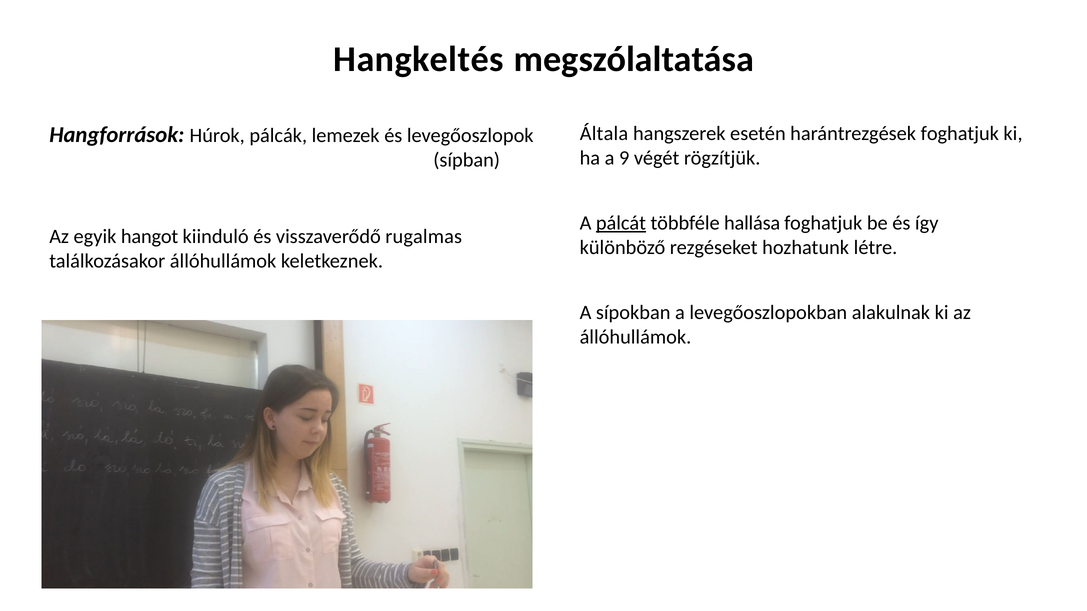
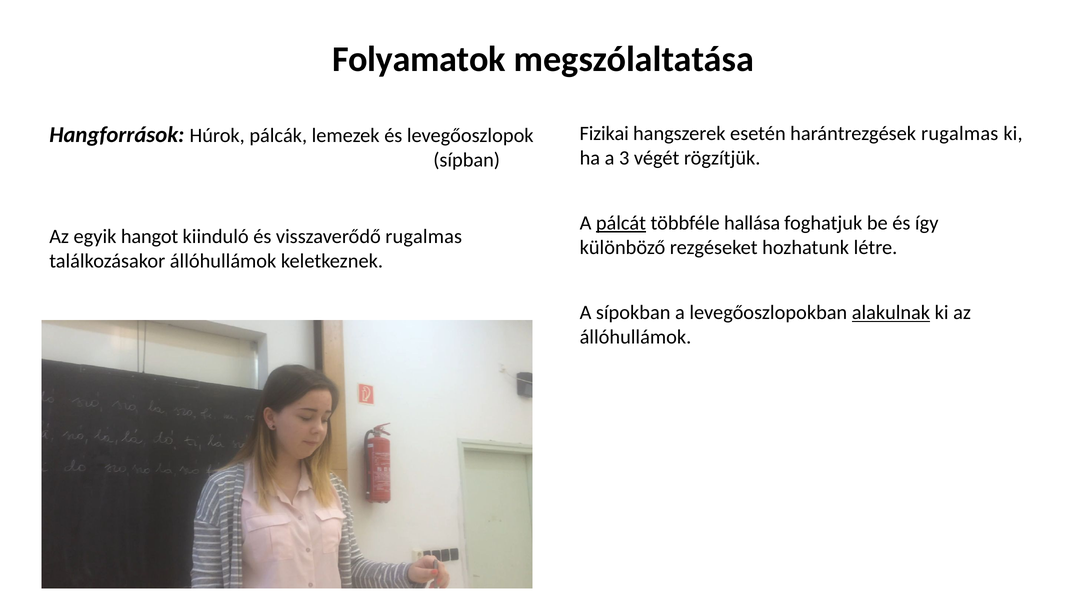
Hangkeltés: Hangkeltés -> Folyamatok
Általa: Általa -> Fizikai
harántrezgések foghatjuk: foghatjuk -> rugalmas
9: 9 -> 3
alakulnak underline: none -> present
